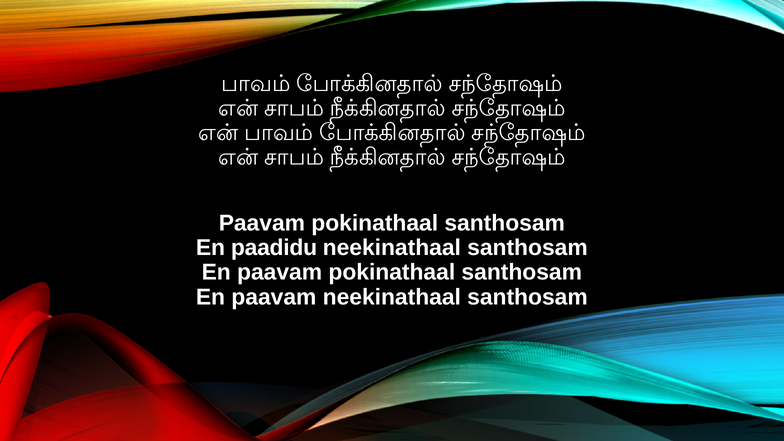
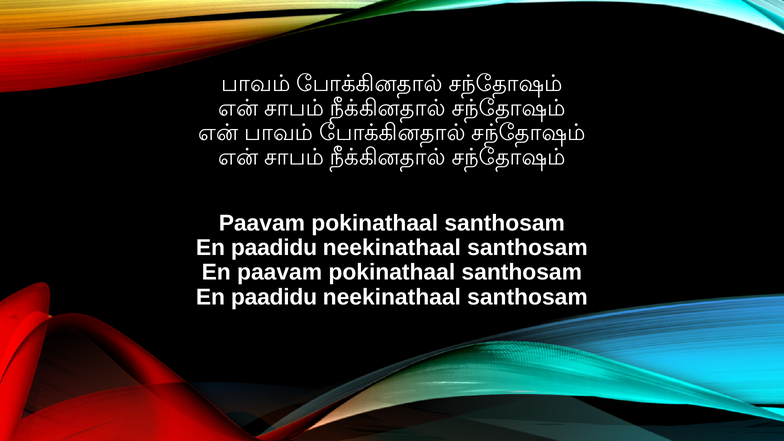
paavam at (274, 297): paavam -> paadidu
